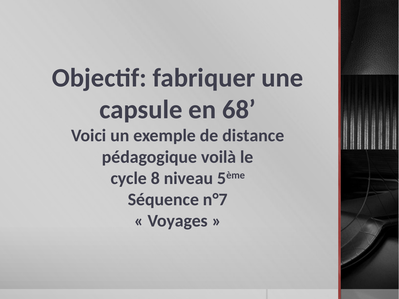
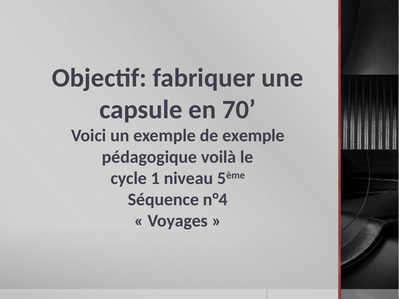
68: 68 -> 70
de distance: distance -> exemple
8: 8 -> 1
n°7: n°7 -> n°4
